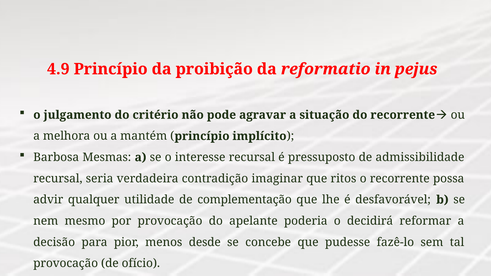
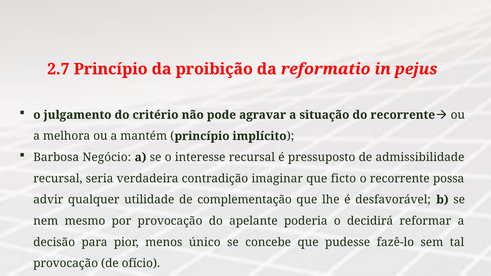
4.9: 4.9 -> 2.7
Mesmas: Mesmas -> Negócio
ritos: ritos -> ficto
desde: desde -> único
